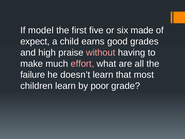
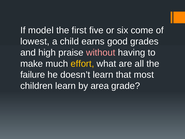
made: made -> come
expect: expect -> lowest
effort colour: pink -> yellow
poor: poor -> area
